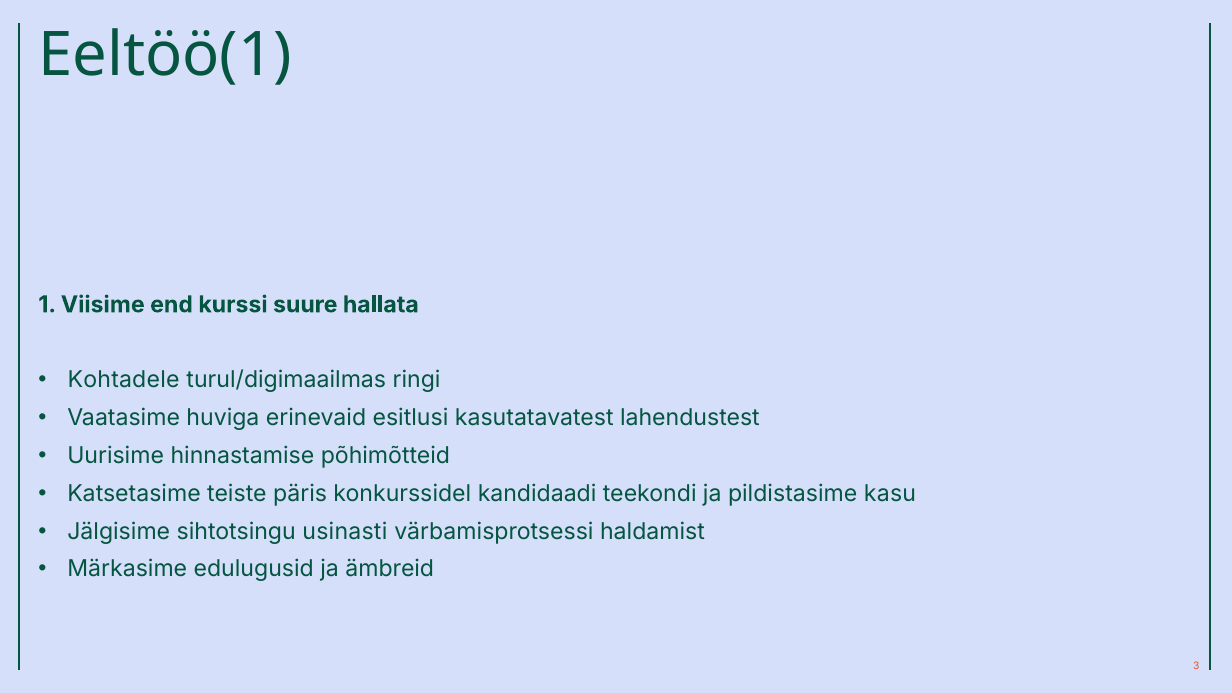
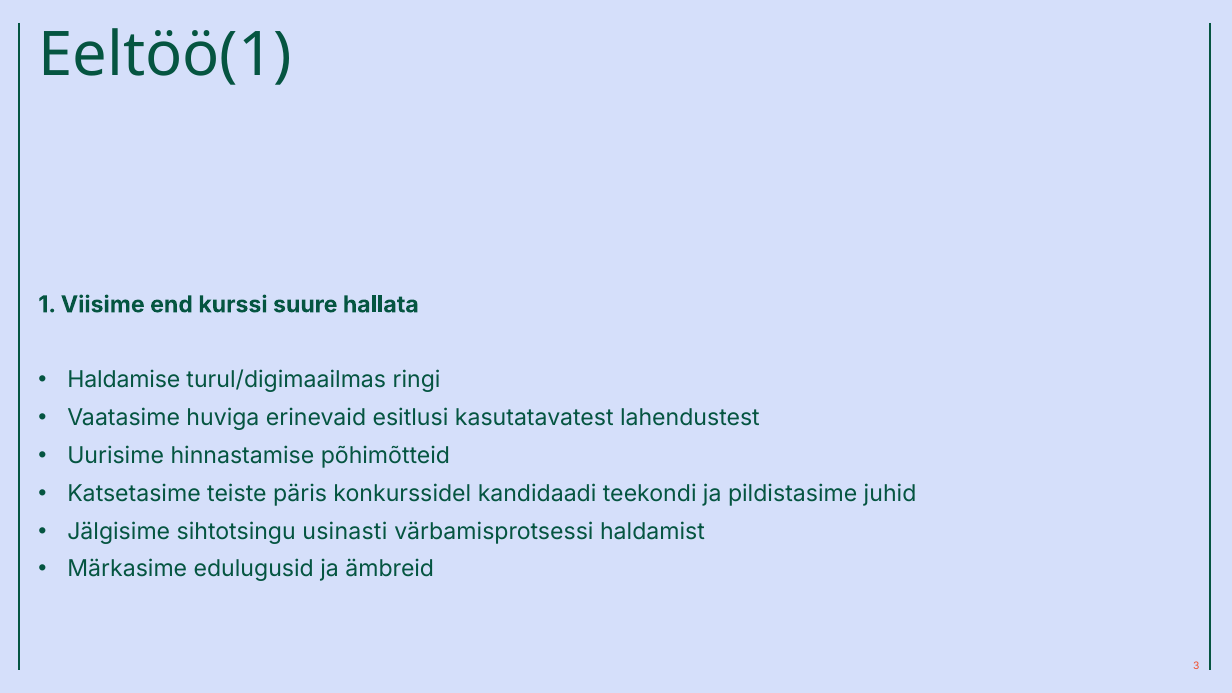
Kohtadele: Kohtadele -> Haldamise
kasu: kasu -> juhid
